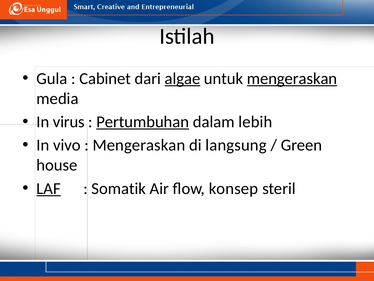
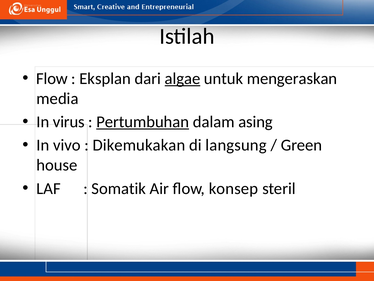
Gula at (52, 78): Gula -> Flow
Cabinet: Cabinet -> Eksplan
mengeraskan at (292, 78) underline: present -> none
lebih: lebih -> asing
Mengeraskan at (139, 145): Mengeraskan -> Dikemukakan
LAF underline: present -> none
